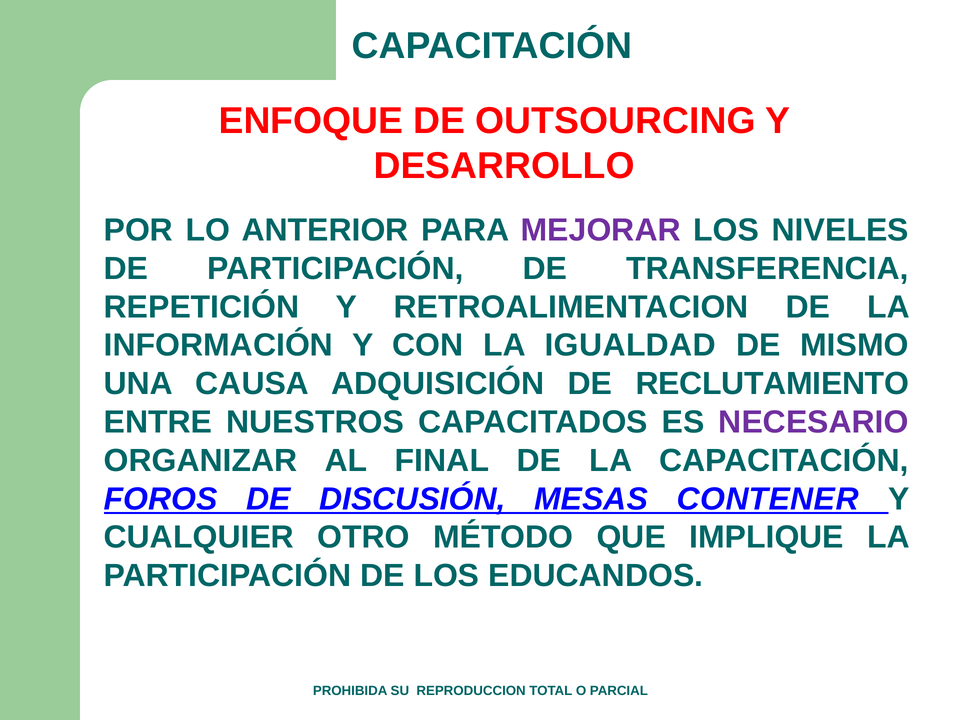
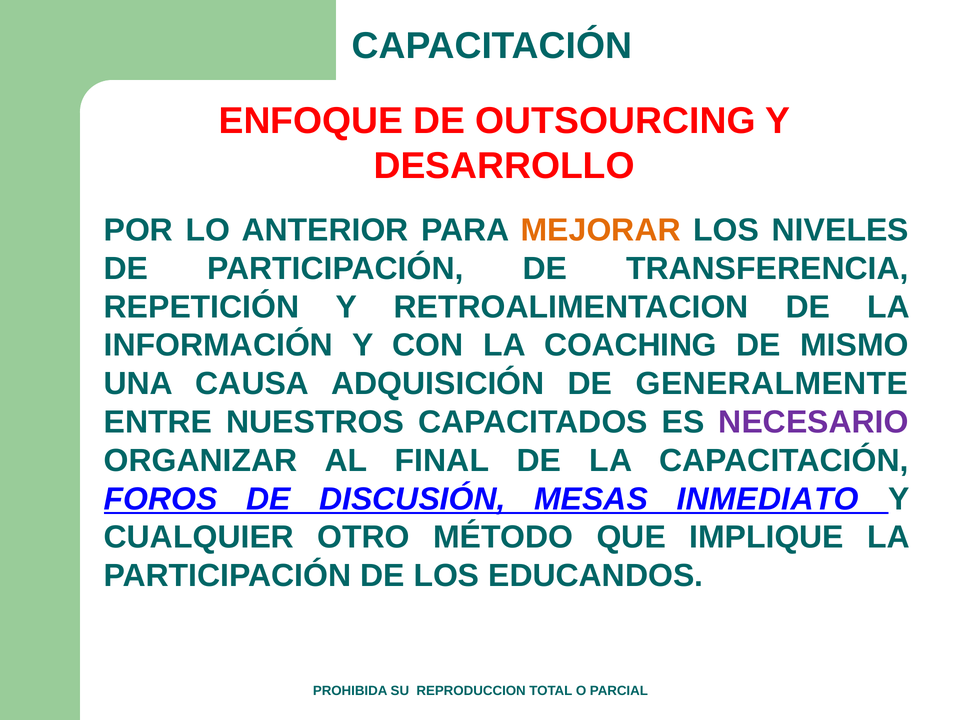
MEJORAR colour: purple -> orange
IGUALDAD: IGUALDAD -> COACHING
RECLUTAMIENTO: RECLUTAMIENTO -> GENERALMENTE
CONTENER: CONTENER -> INMEDIATO
